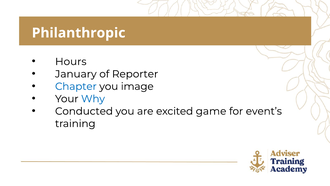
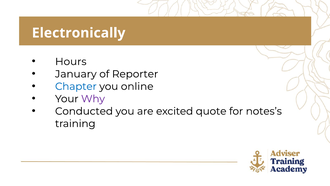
Philanthropic: Philanthropic -> Electronically
image: image -> online
Why colour: blue -> purple
game: game -> quote
event’s: event’s -> notes’s
